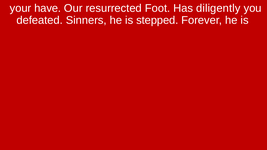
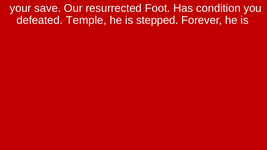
have: have -> save
diligently: diligently -> condition
Sinners: Sinners -> Temple
